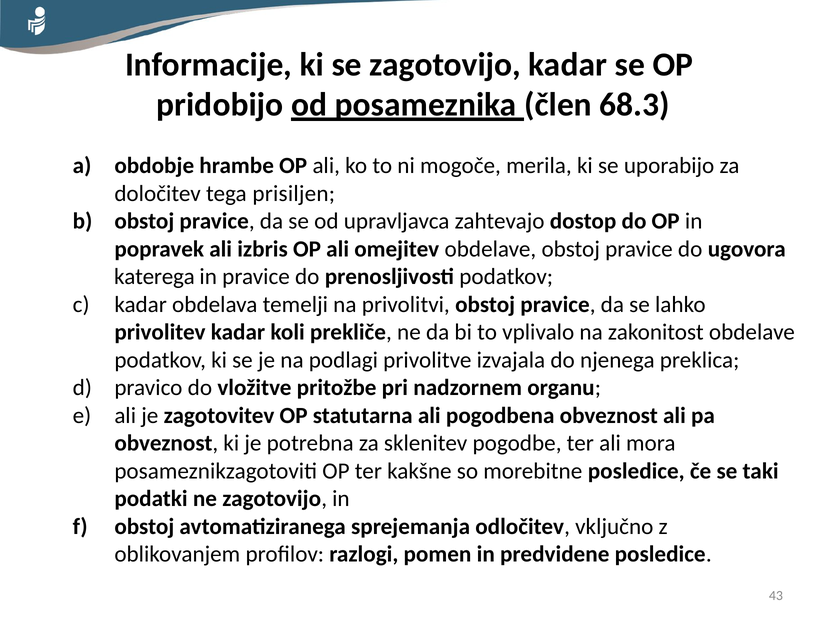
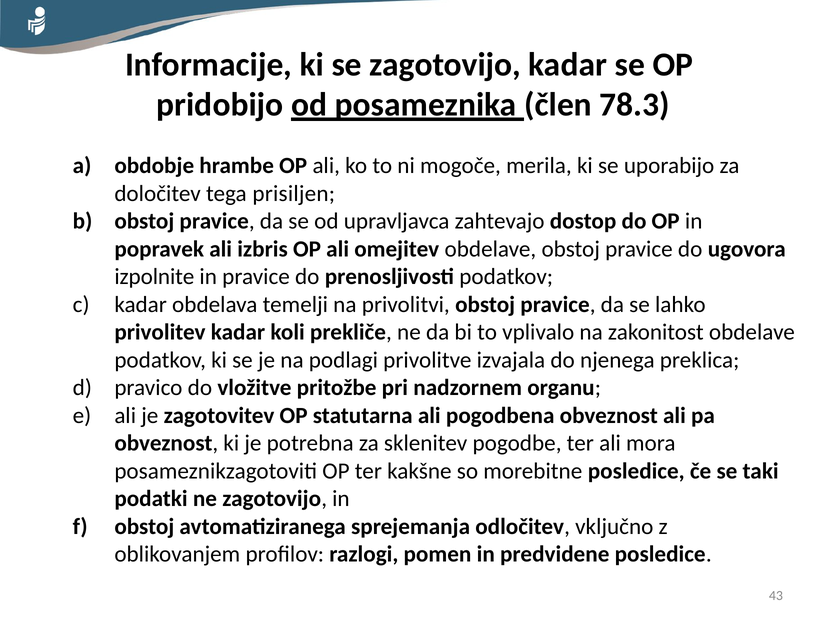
68.3: 68.3 -> 78.3
katerega: katerega -> izpolnite
